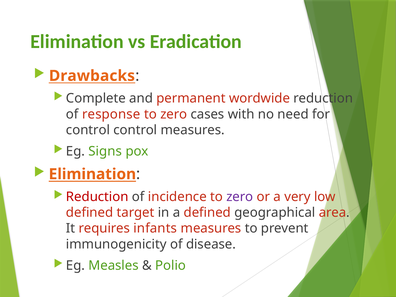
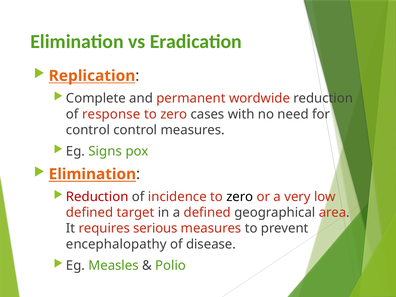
Drawbacks: Drawbacks -> Replication
zero at (240, 197) colour: purple -> black
infants: infants -> serious
immunogenicity: immunogenicity -> encephalopathy
